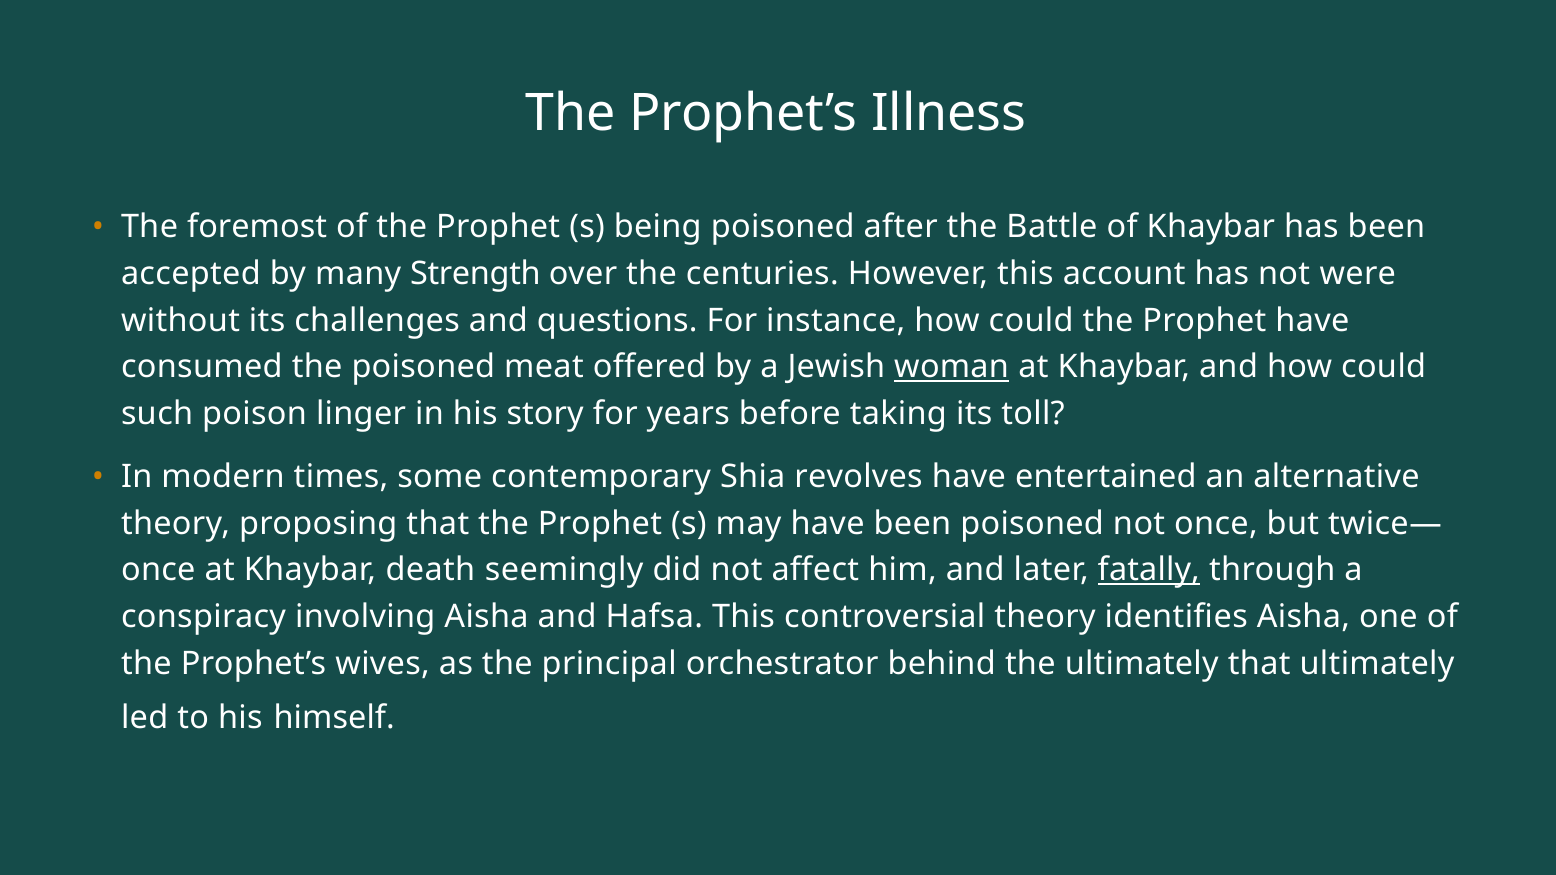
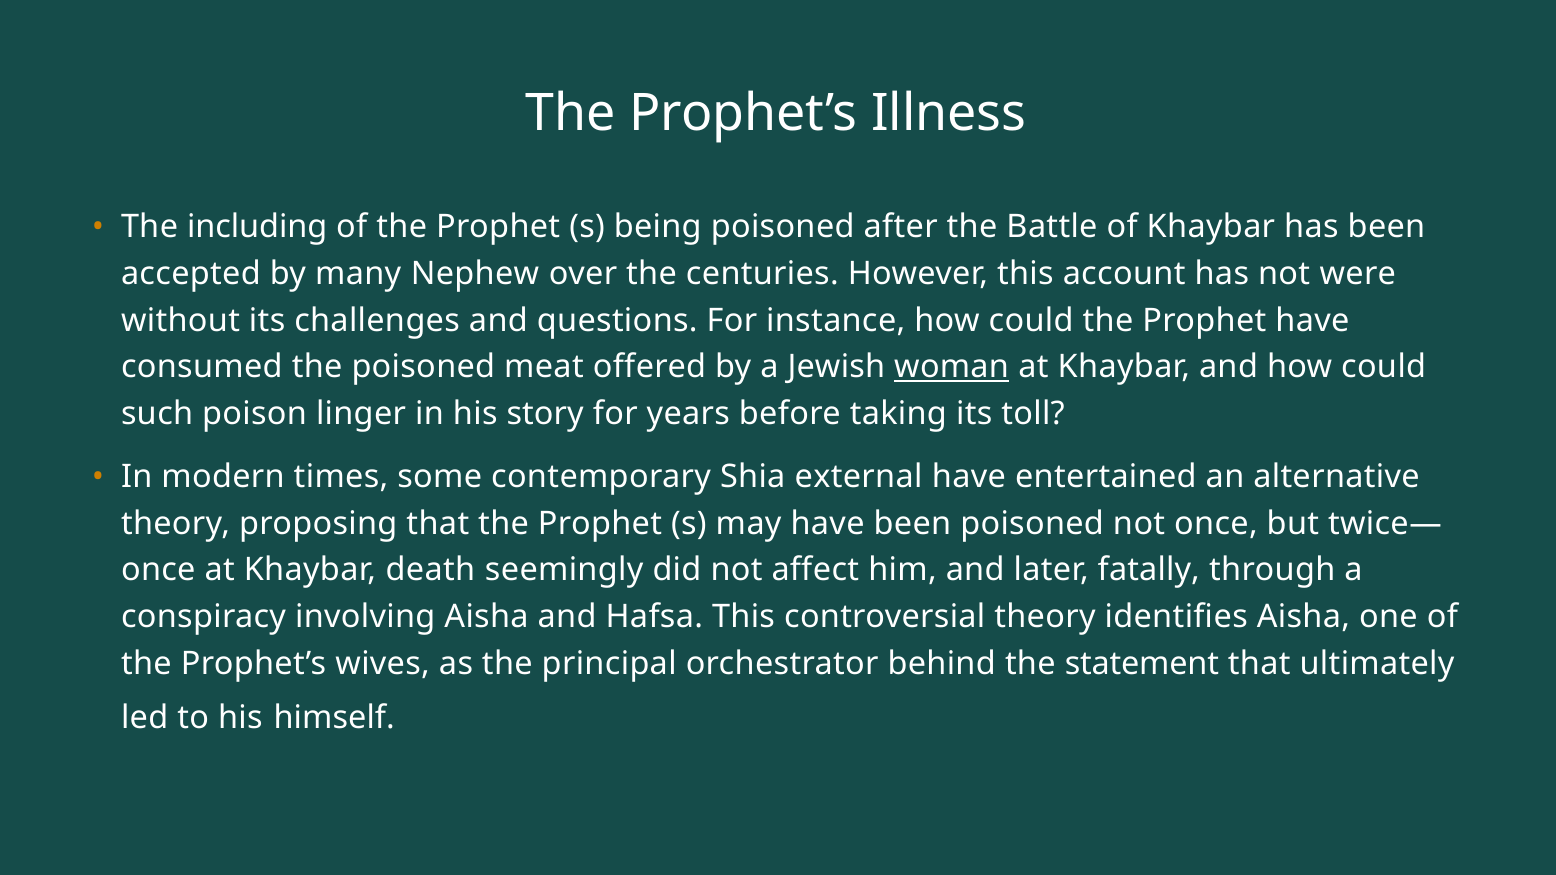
foremost: foremost -> including
Strength: Strength -> Nephew
revolves: revolves -> external
fatally underline: present -> none
the ultimately: ultimately -> statement
